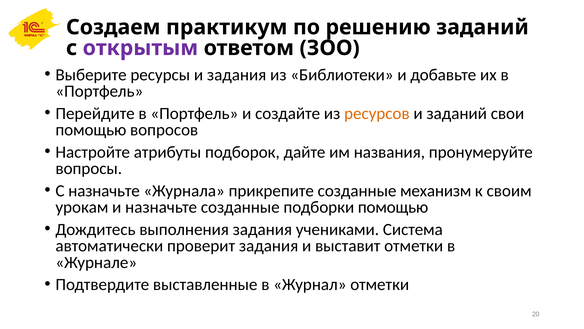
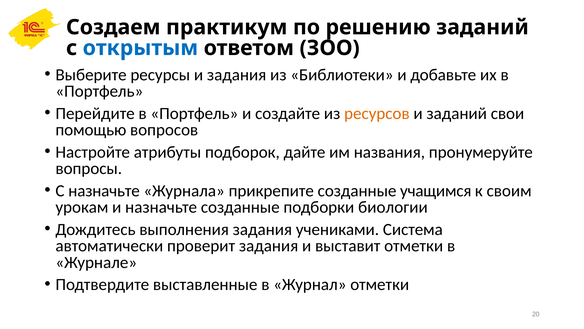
открытым colour: purple -> blue
механизм: механизм -> учащимся
подборки помощью: помощью -> биологии
